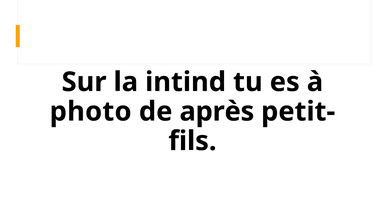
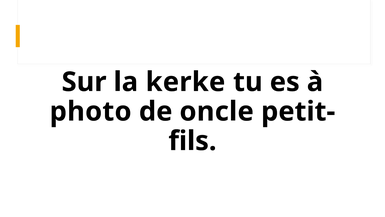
intind: intind -> kerke
après: après -> oncle
